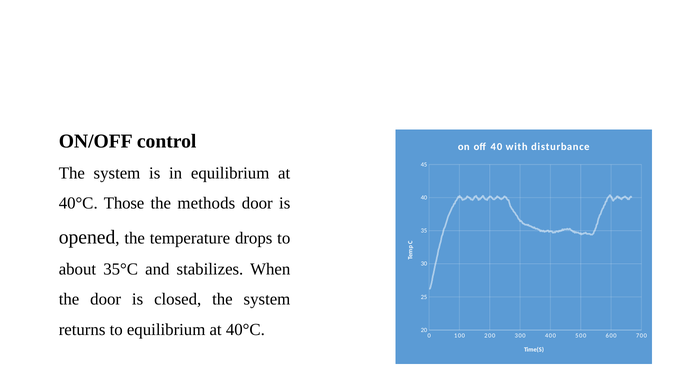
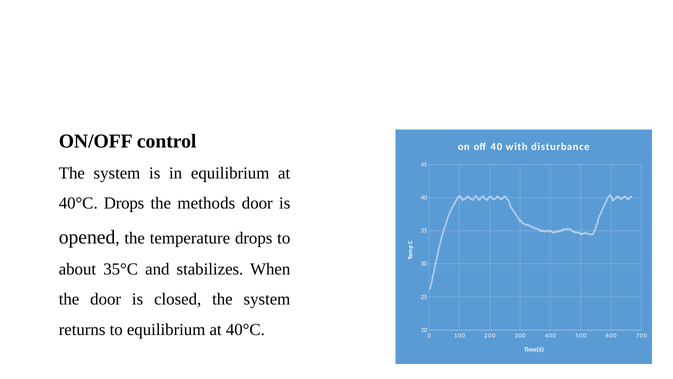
40°C Those: Those -> Drops
